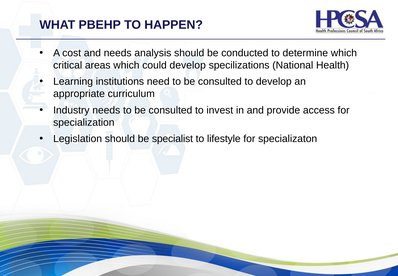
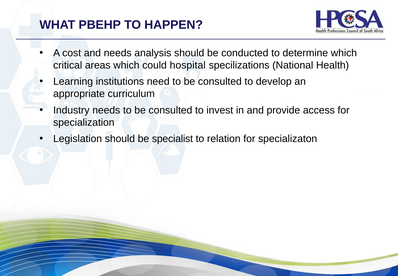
could develop: develop -> hospital
lifestyle: lifestyle -> relation
